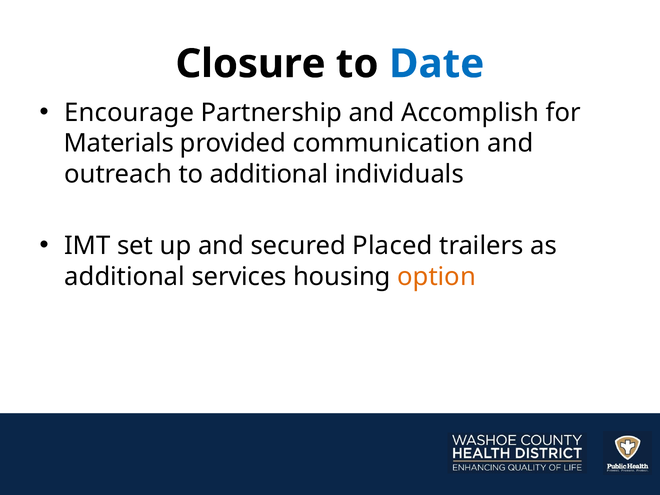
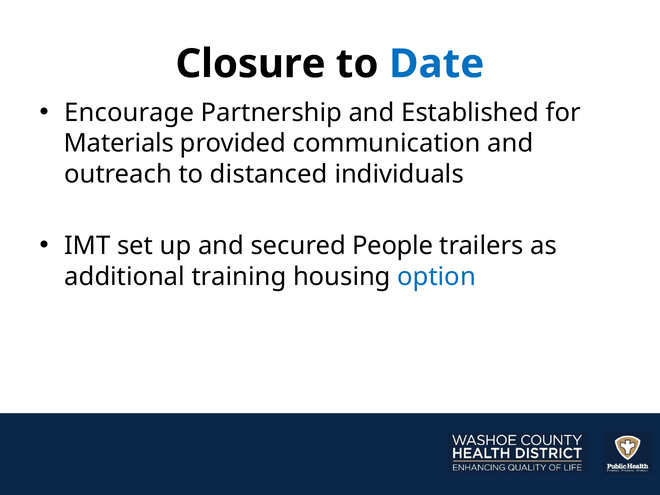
Accomplish: Accomplish -> Established
to additional: additional -> distanced
Placed: Placed -> People
services: services -> training
option colour: orange -> blue
